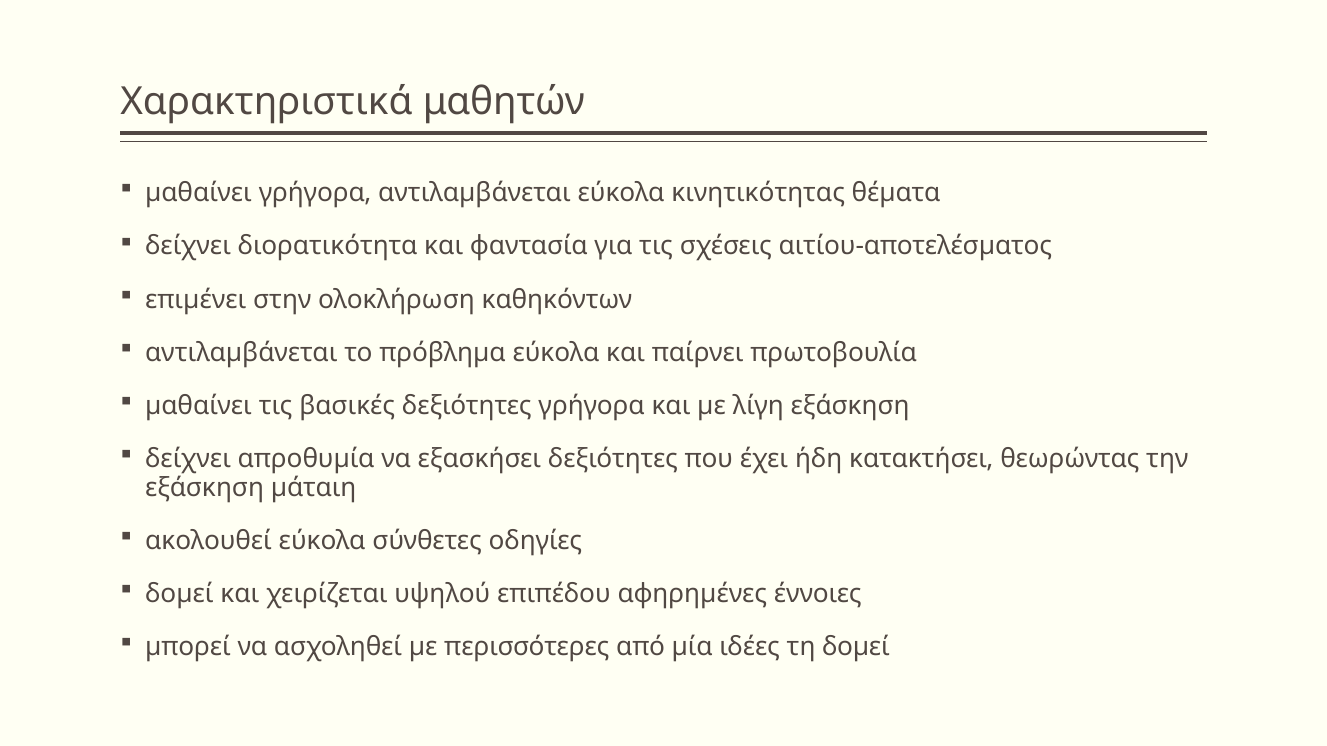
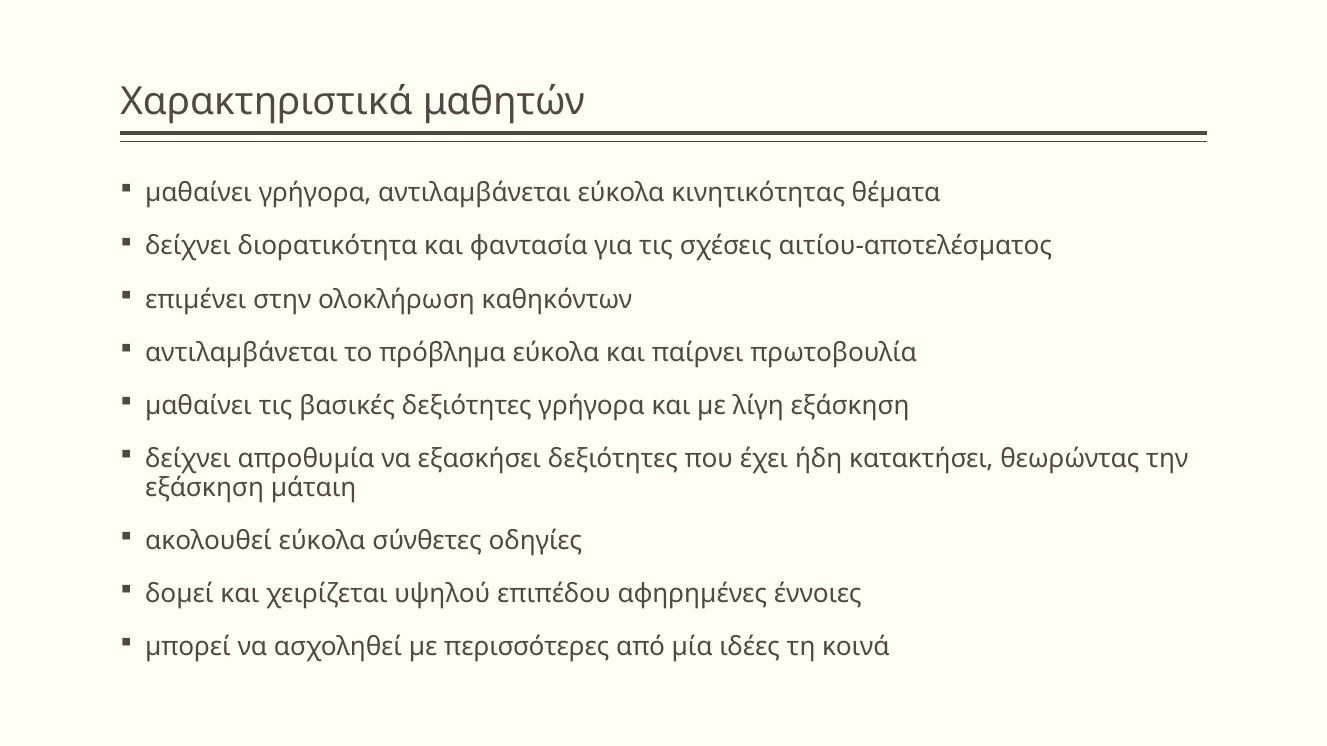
τη δοµεί: δοµεί -> κοινά
